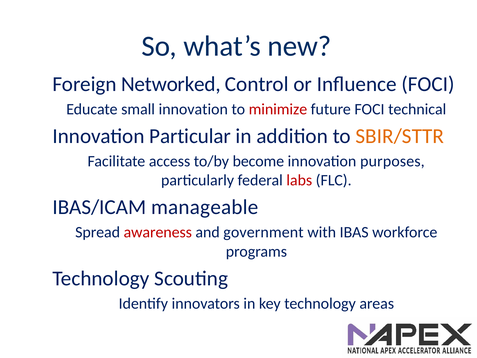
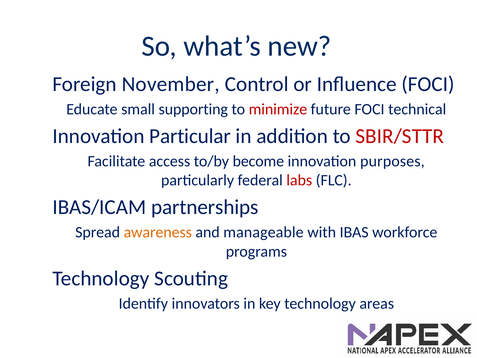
Networked: Networked -> November
small innovation: innovation -> supporting
SBIR/STTR colour: orange -> red
manageable: manageable -> partnerships
awareness colour: red -> orange
government: government -> manageable
